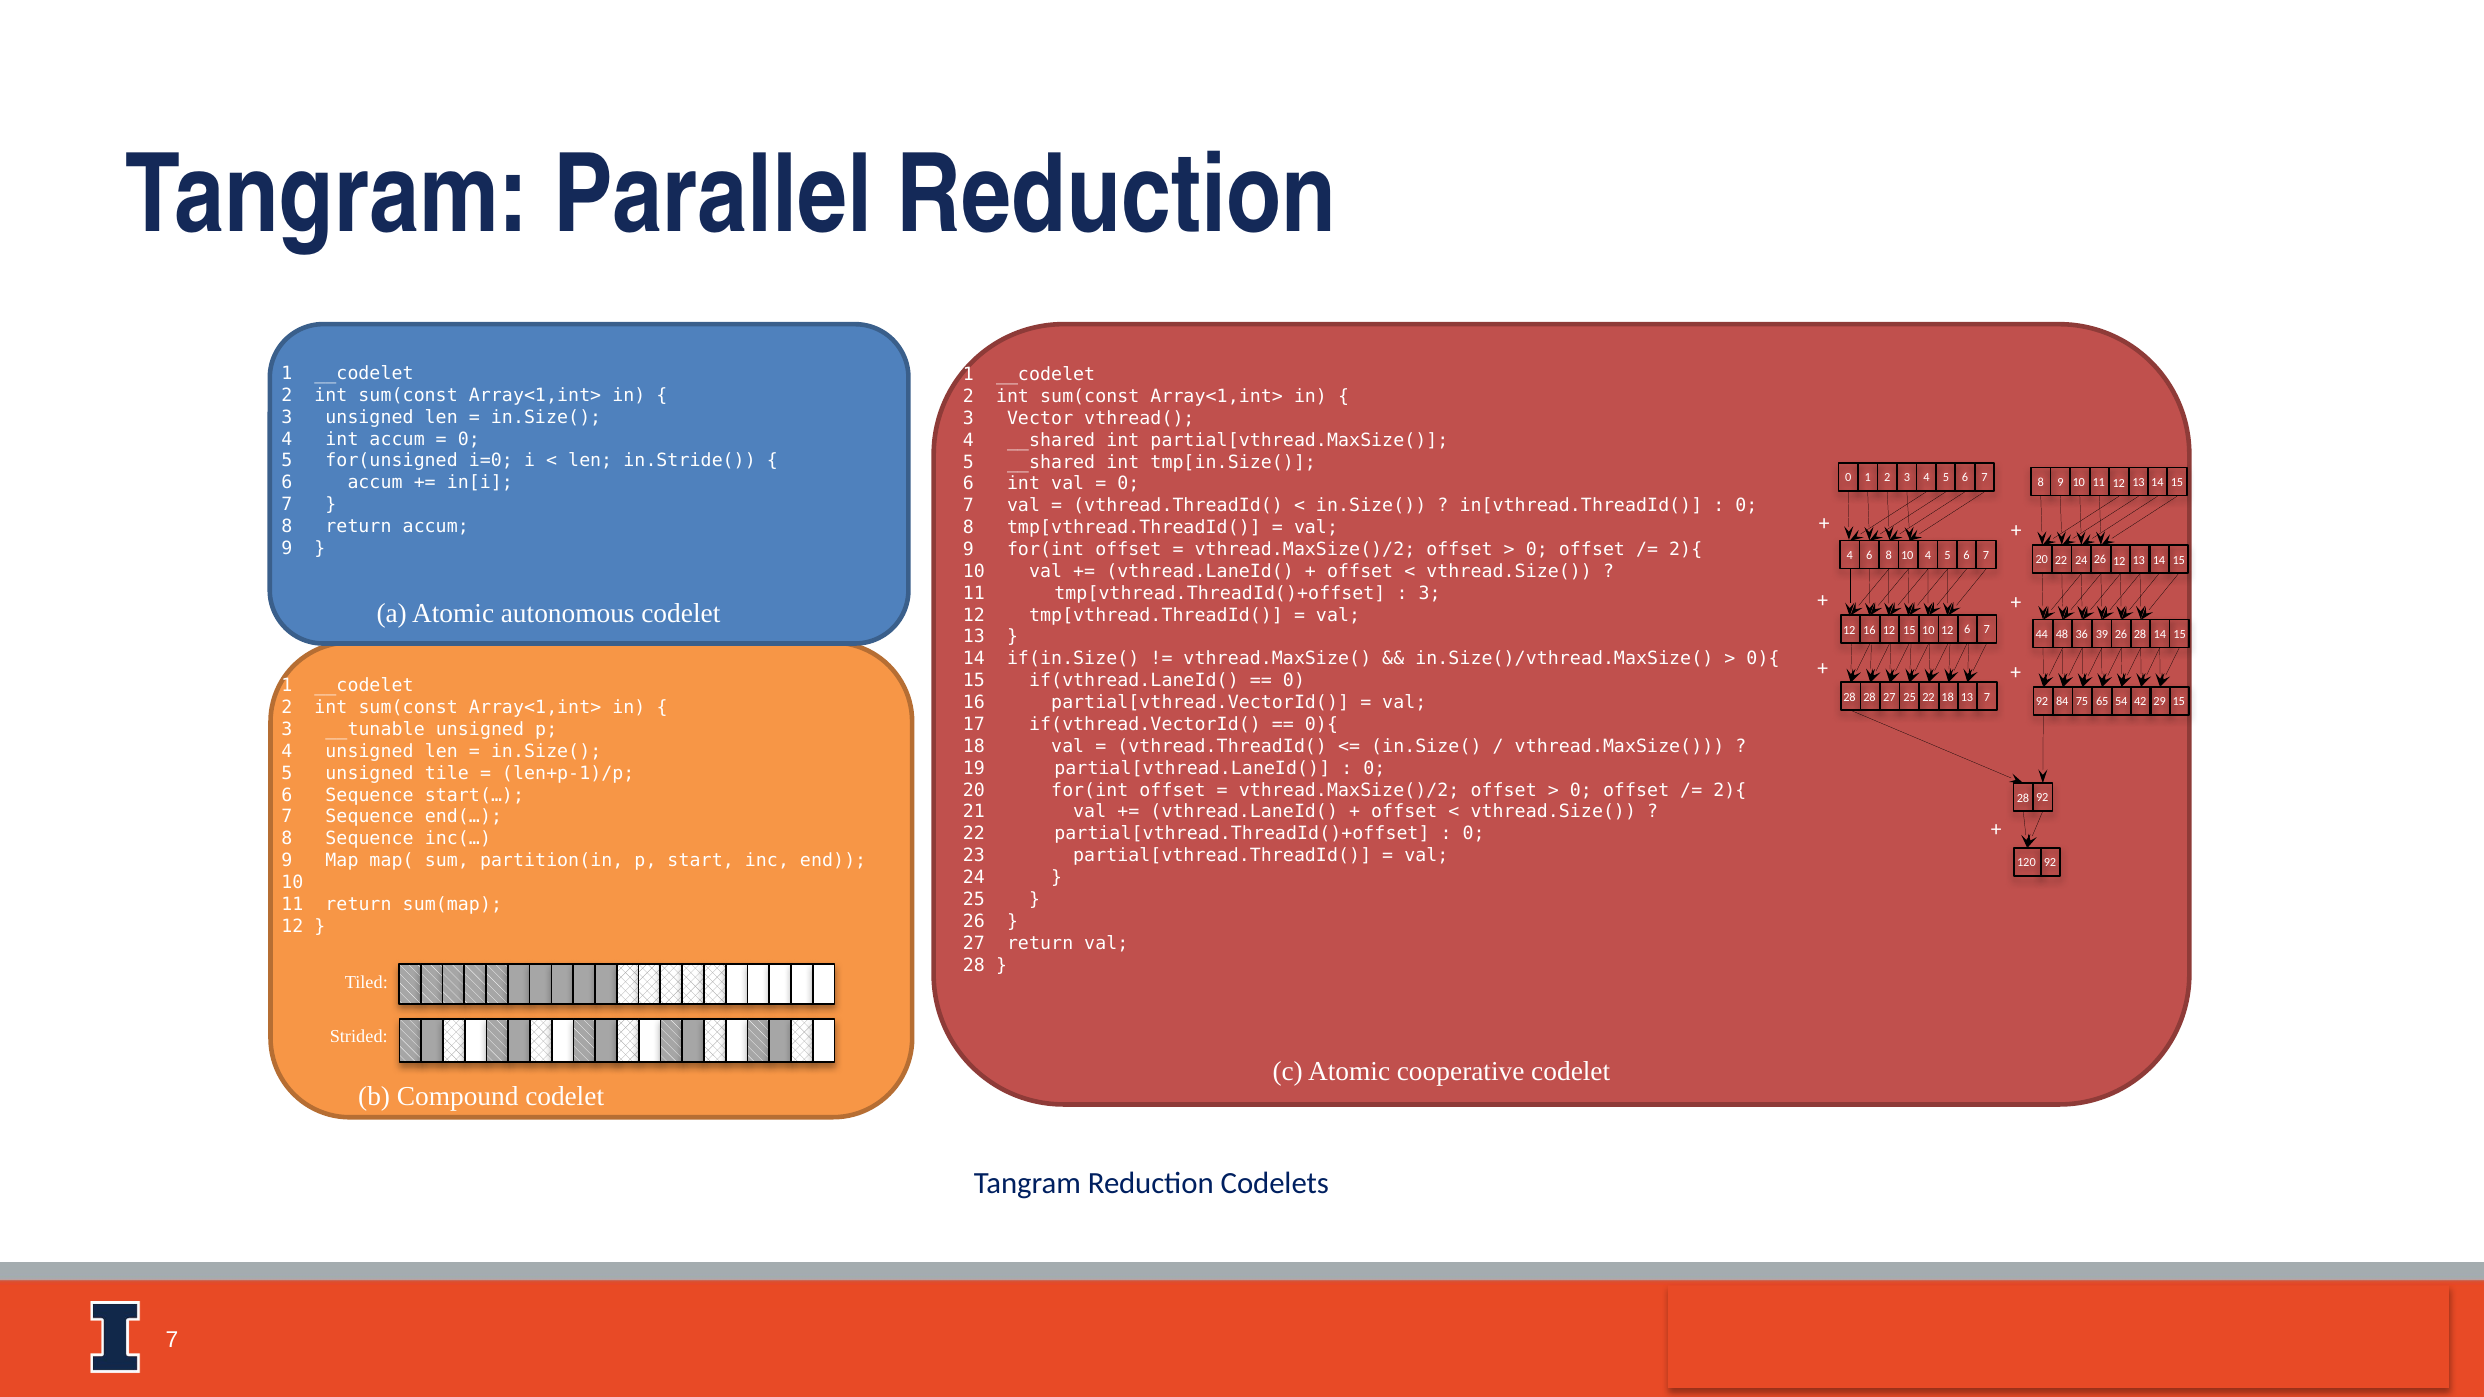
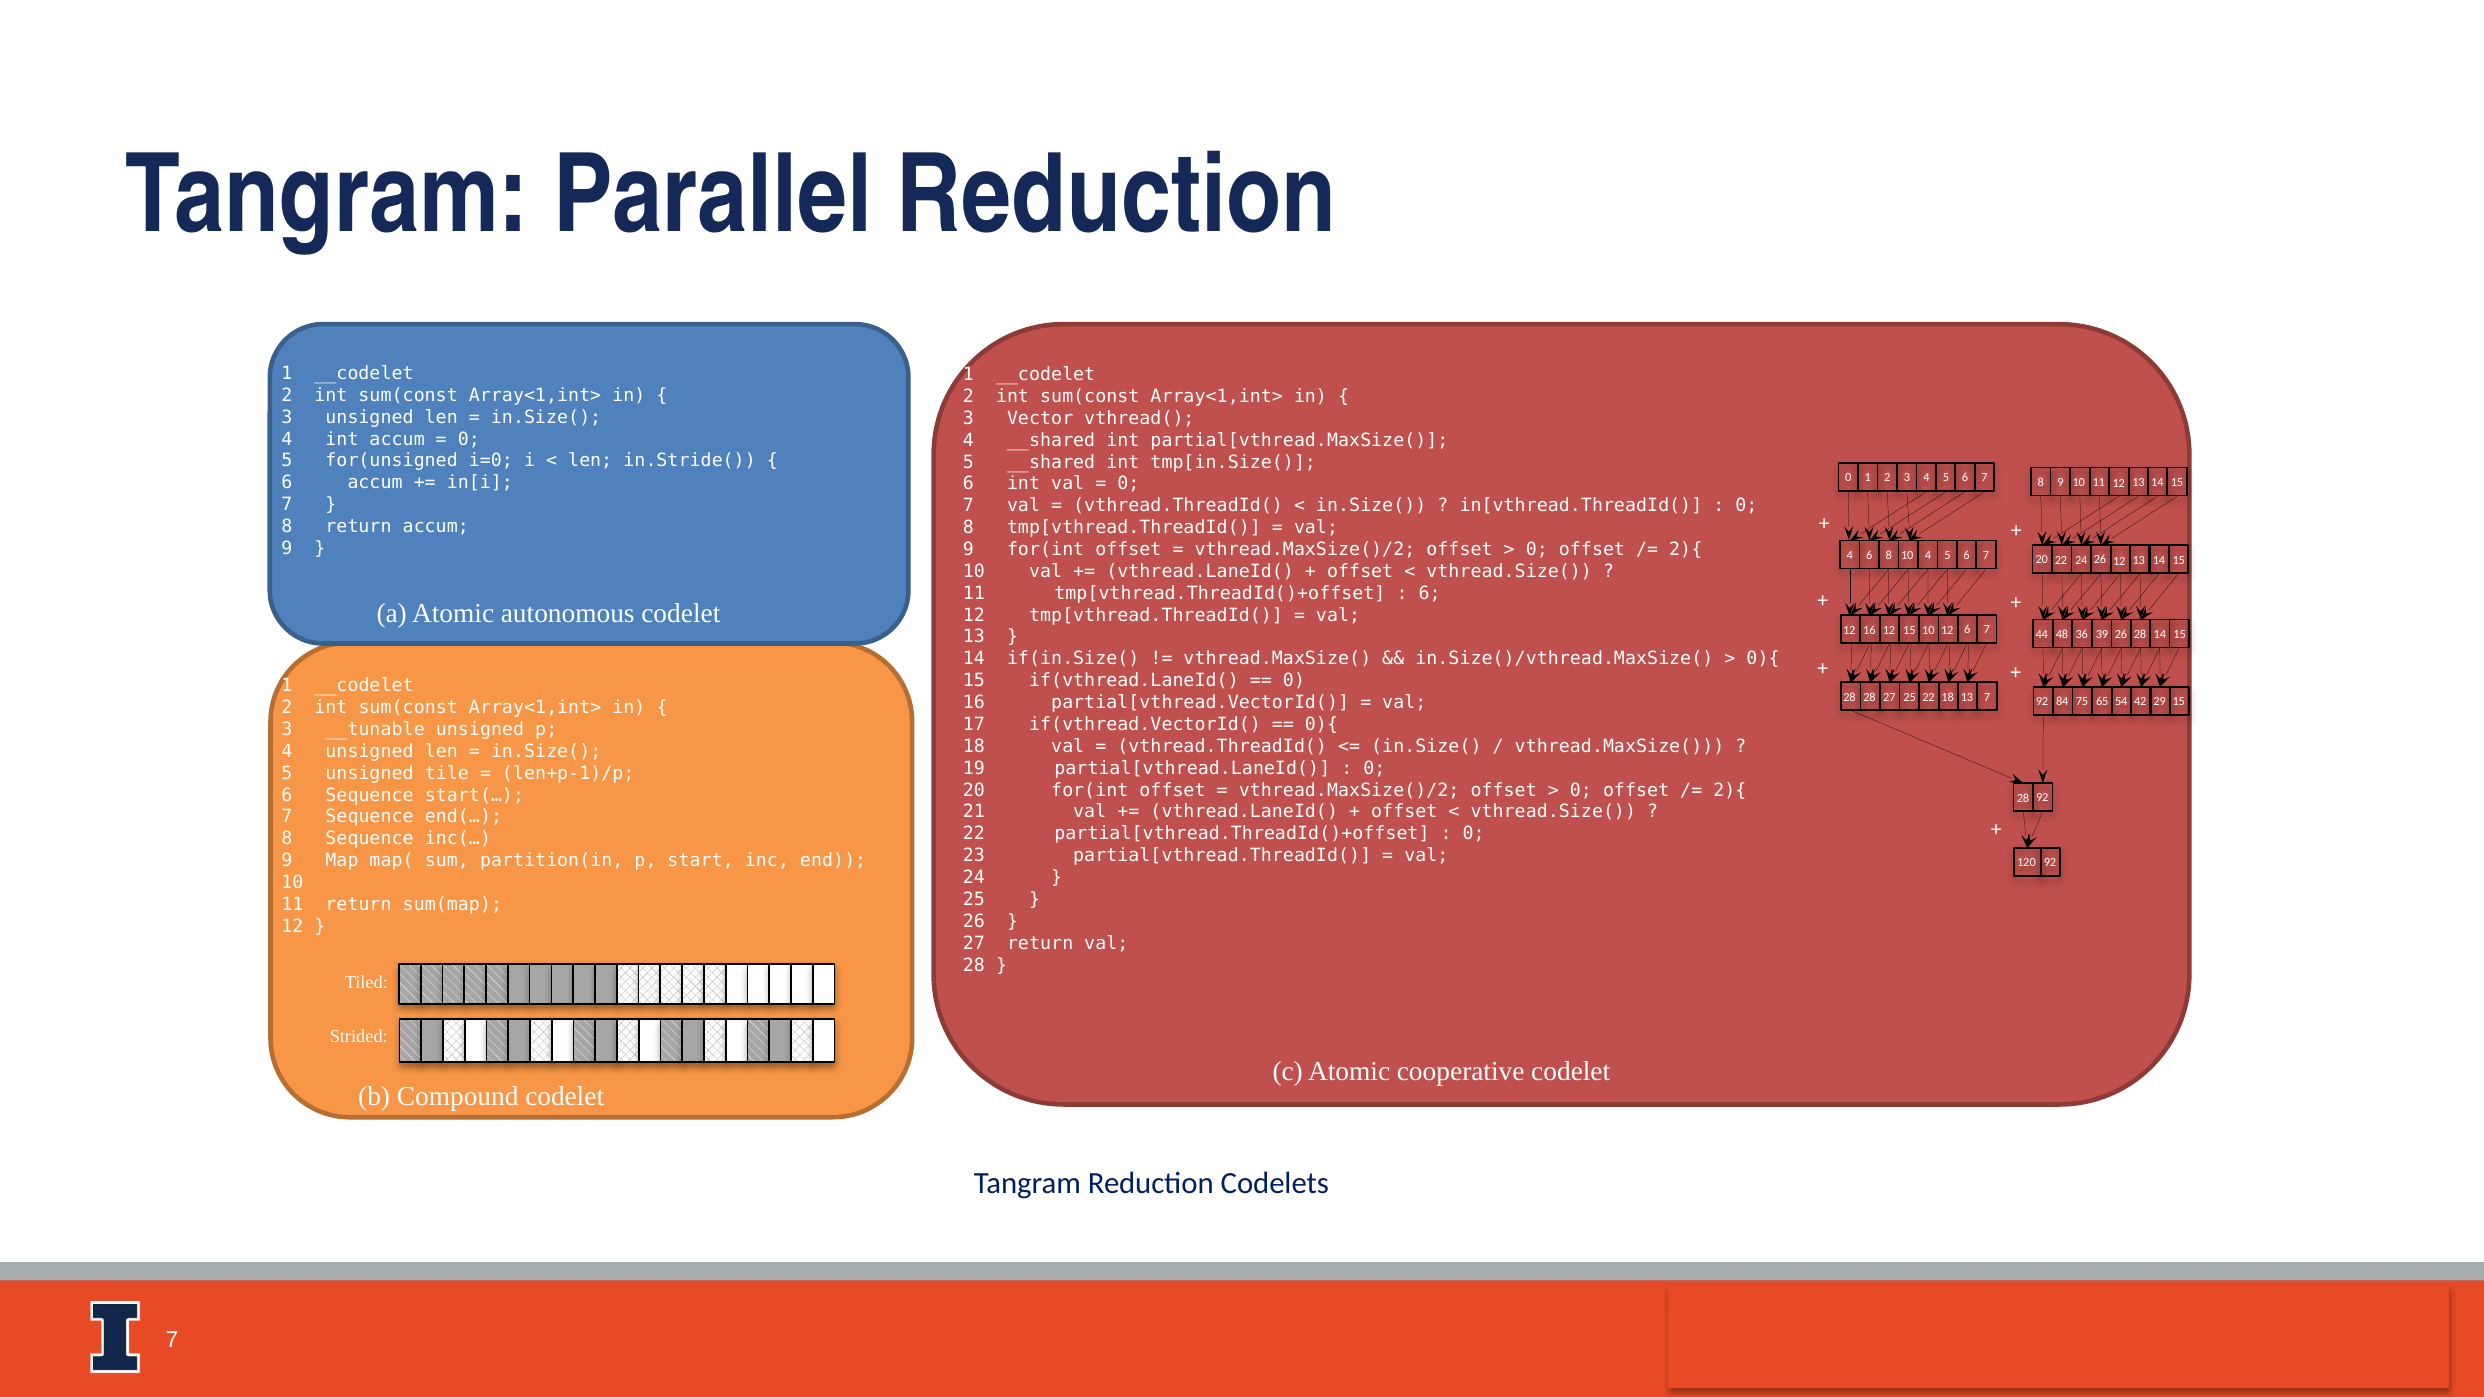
3 at (1430, 593): 3 -> 6
